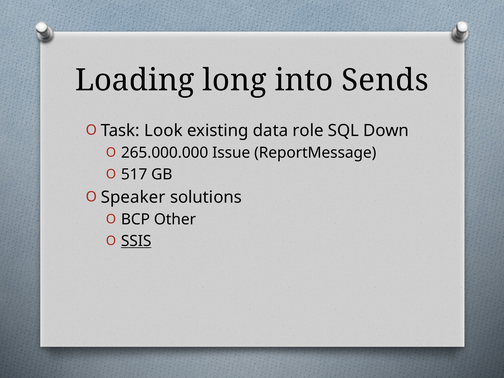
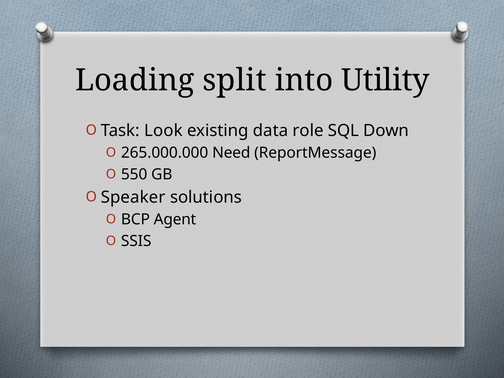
long: long -> split
Sends: Sends -> Utility
Issue: Issue -> Need
517: 517 -> 550
Other: Other -> Agent
SSIS underline: present -> none
